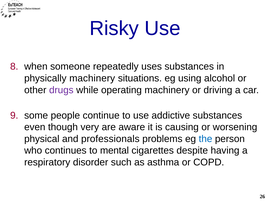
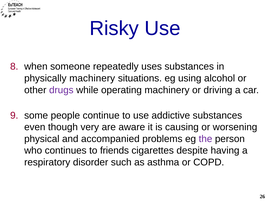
professionals: professionals -> accompanied
the colour: blue -> purple
mental: mental -> friends
